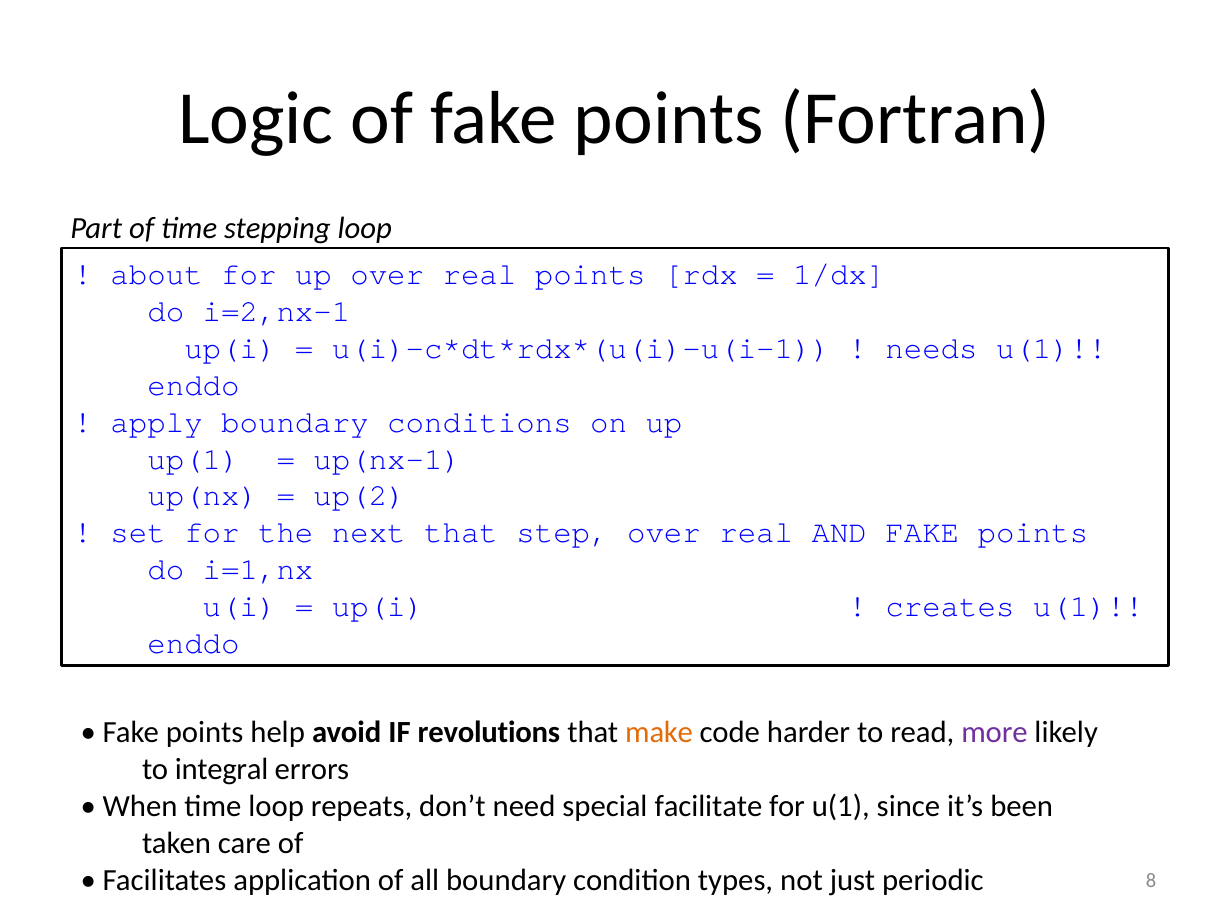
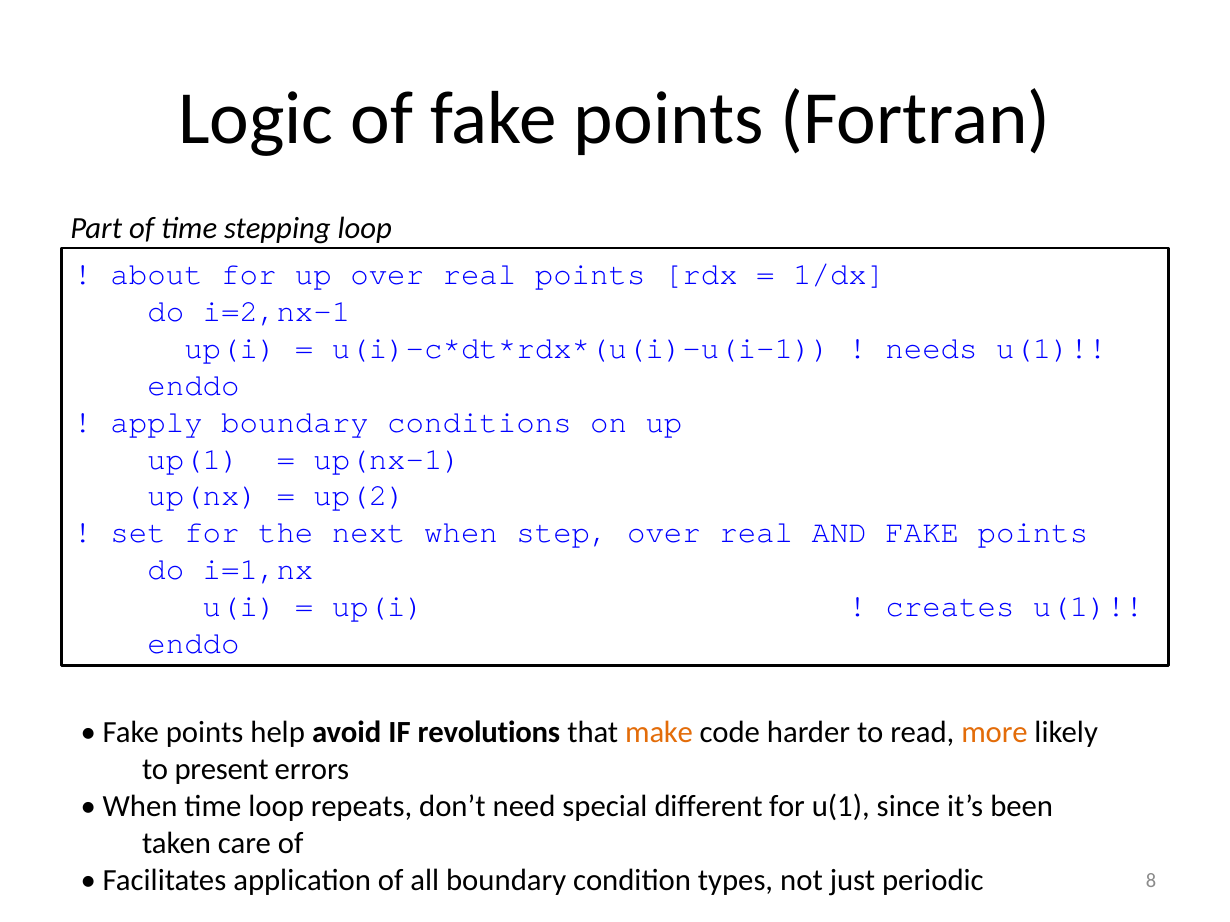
next that: that -> when
more colour: purple -> orange
integral: integral -> present
facilitate: facilitate -> different
